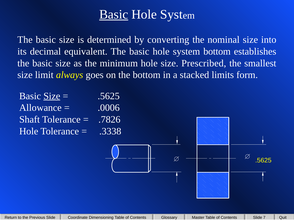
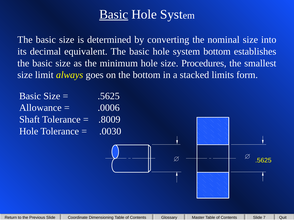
Prescribed: Prescribed -> Procedures
Size at (52, 96) underline: present -> none
.7826: .7826 -> .8009
.3338: .3338 -> .0030
